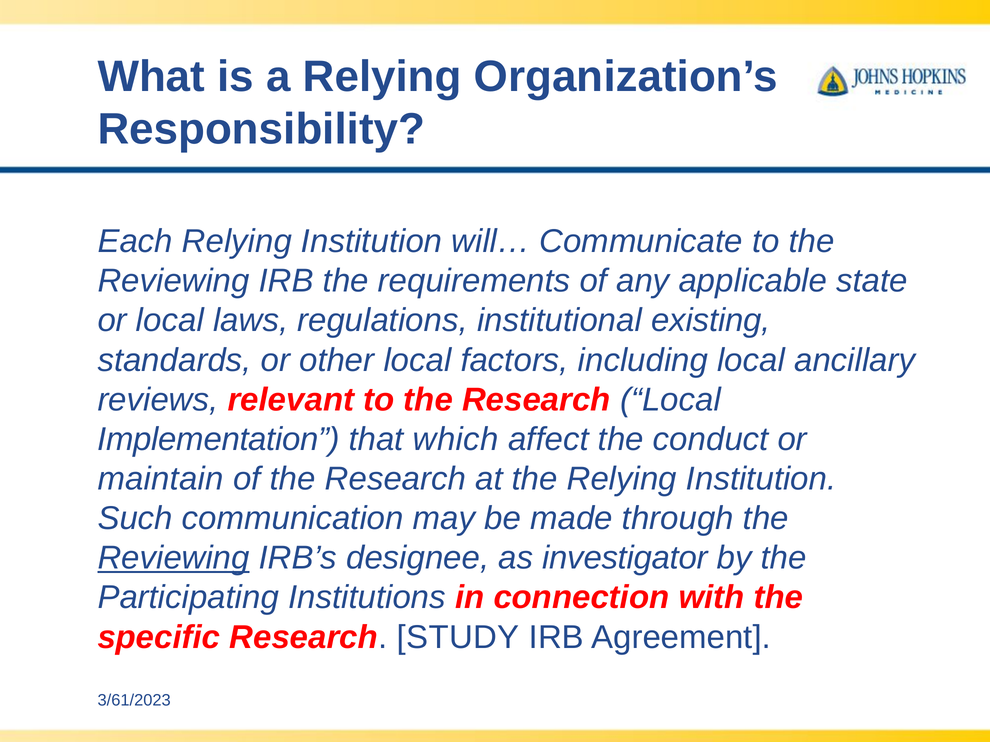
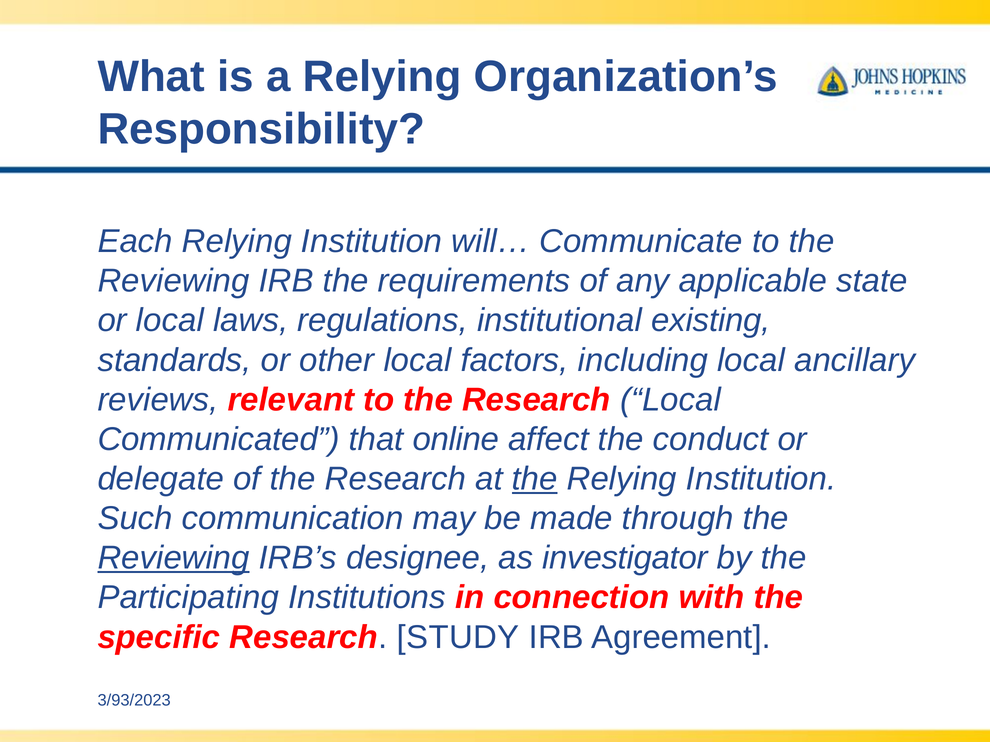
Implementation: Implementation -> Communicated
which: which -> online
maintain: maintain -> delegate
the at (535, 479) underline: none -> present
3/61/2023: 3/61/2023 -> 3/93/2023
